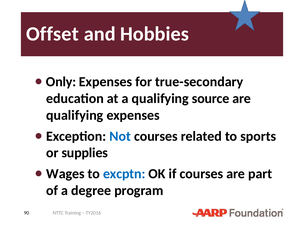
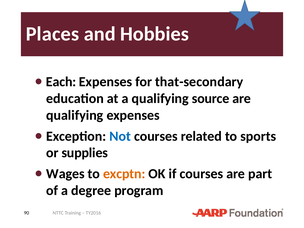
Offset: Offset -> Places
Only: Only -> Each
true-secondary: true-secondary -> that-secondary
excptn colour: blue -> orange
